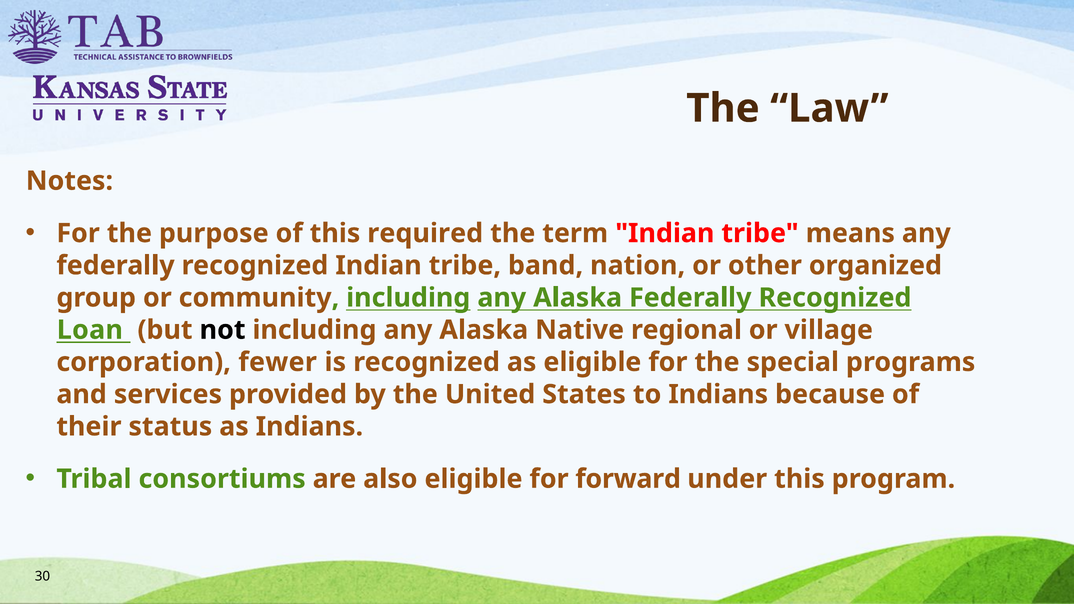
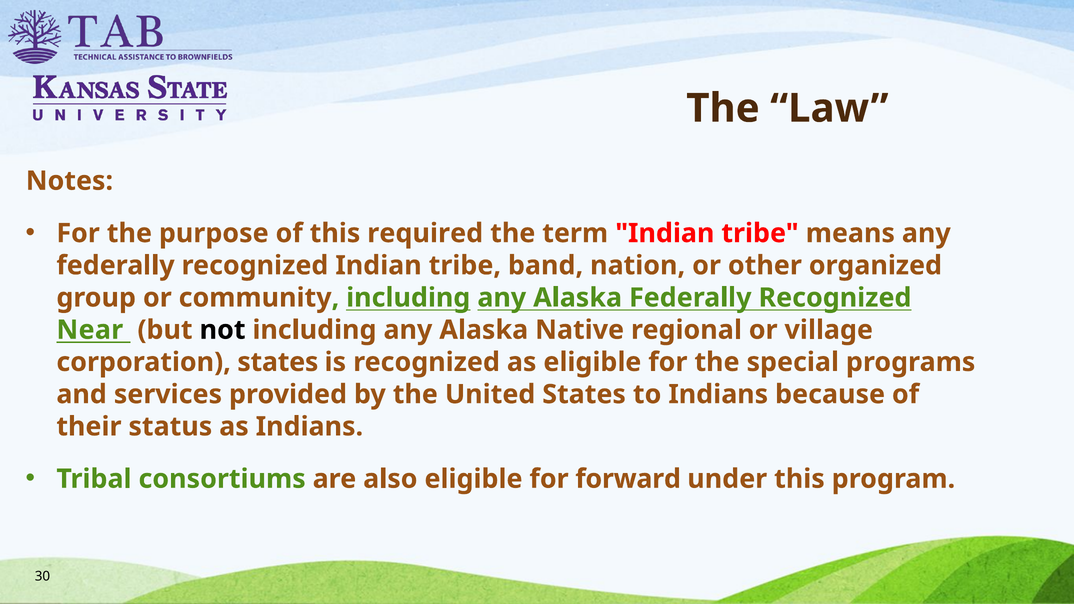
Loan: Loan -> Near
corporation fewer: fewer -> states
